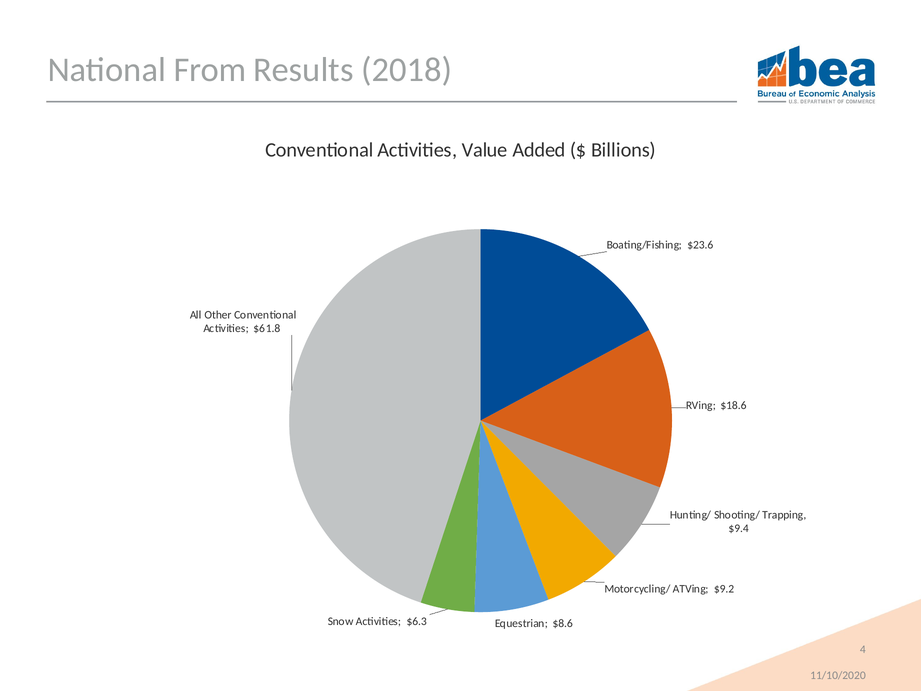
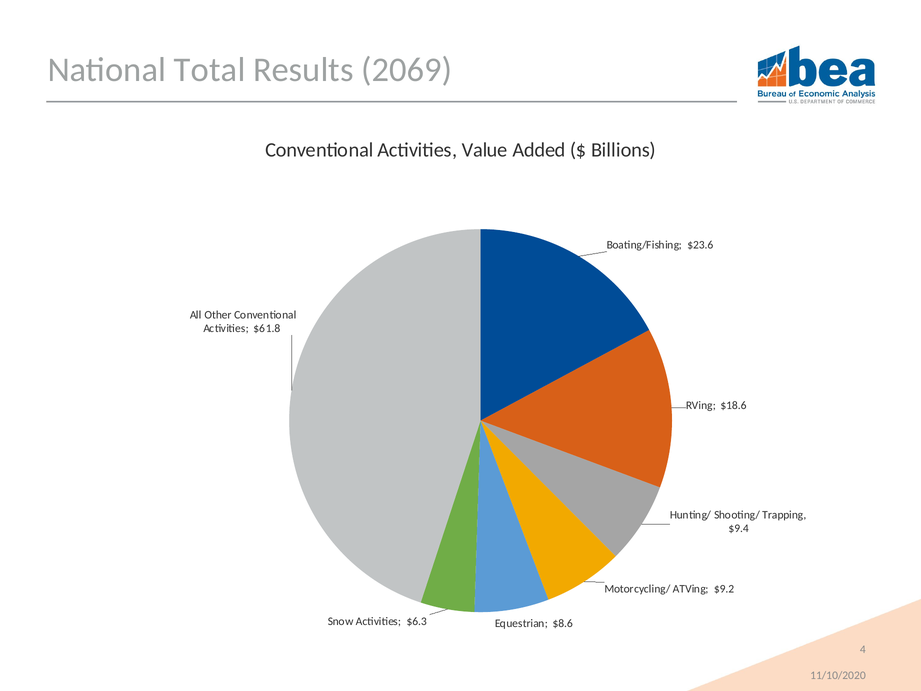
From: From -> Total
2018: 2018 -> 2069
